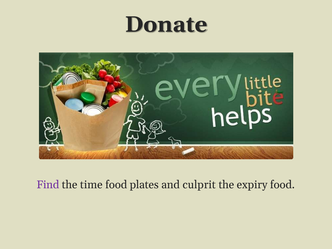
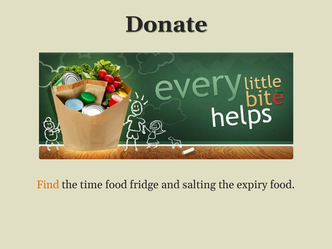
Find colour: purple -> orange
plates: plates -> fridge
culprit: culprit -> salting
